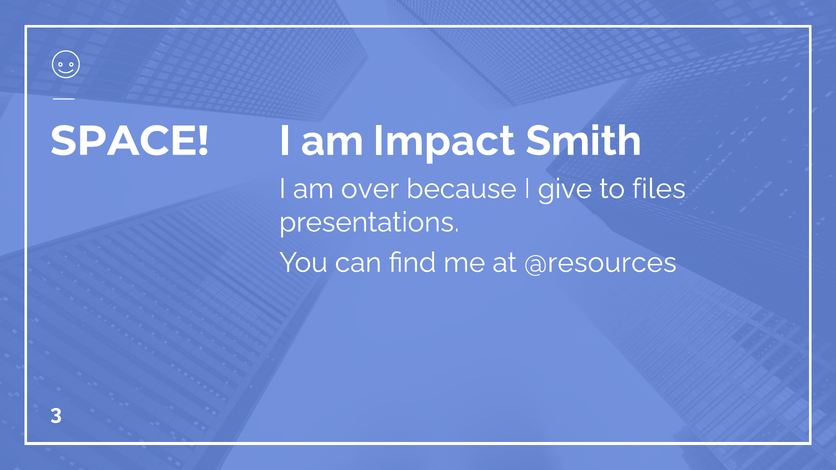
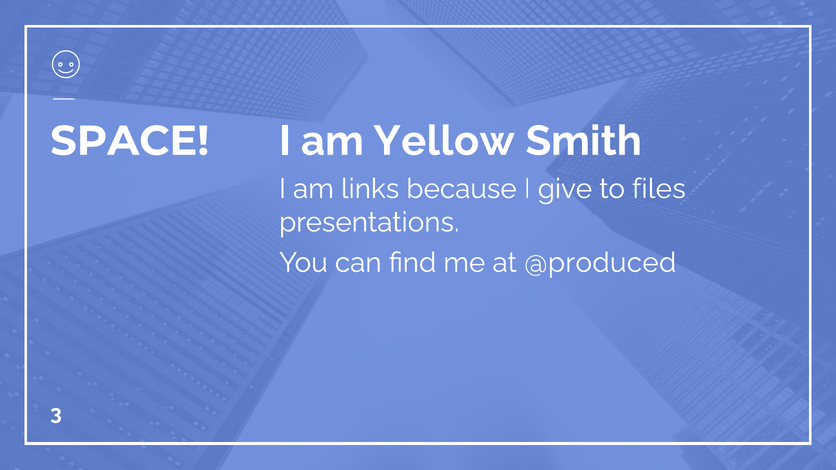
Impact: Impact -> Yellow
over: over -> links
@resources: @resources -> @produced
